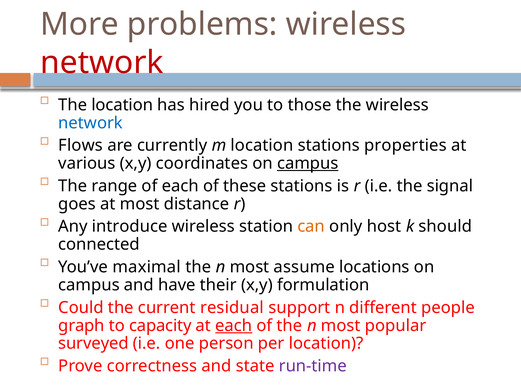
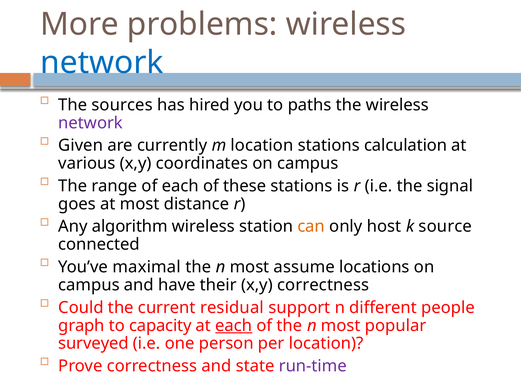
network at (102, 63) colour: red -> blue
The location: location -> sources
those: those -> paths
network at (91, 123) colour: blue -> purple
Flows: Flows -> Given
properties: properties -> calculation
campus at (308, 163) underline: present -> none
introduce: introduce -> algorithm
should: should -> source
x,y formulation: formulation -> correctness
